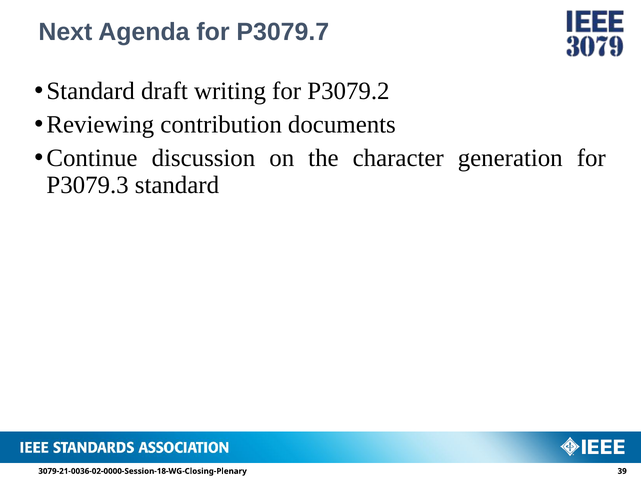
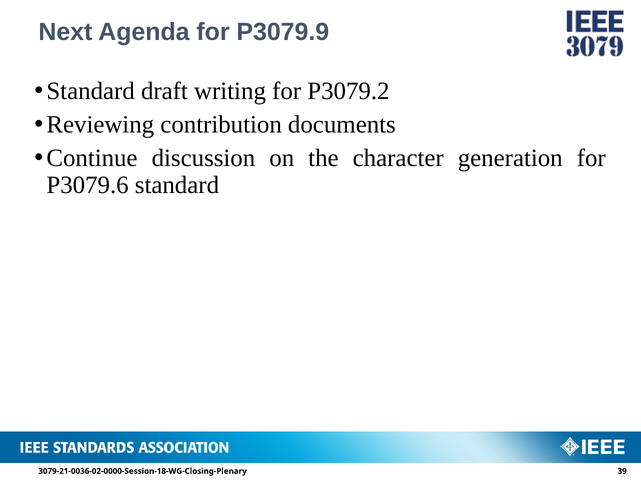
P3079.7: P3079.7 -> P3079.9
P3079.3: P3079.3 -> P3079.6
